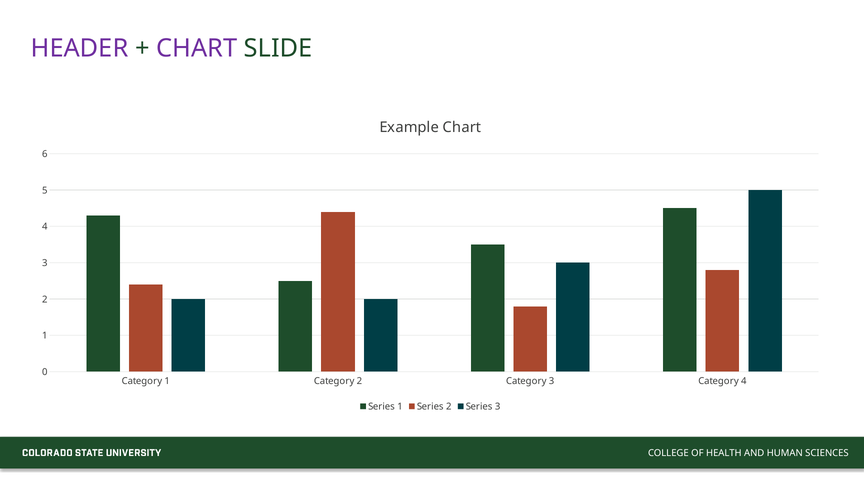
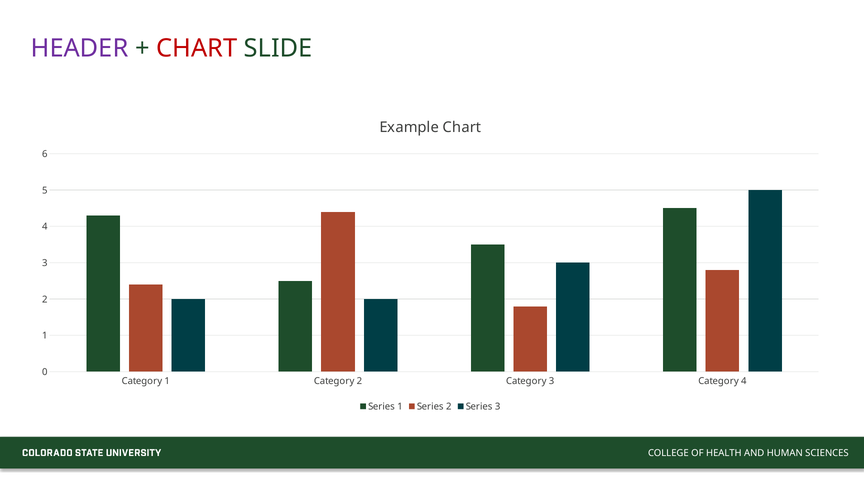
CHART at (197, 49) colour: purple -> red
